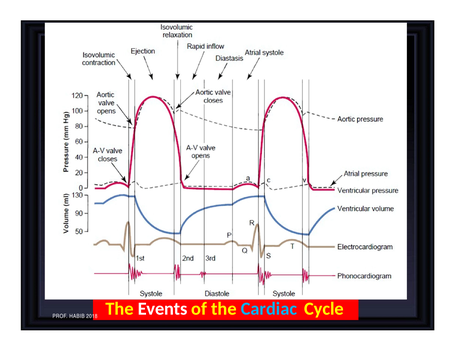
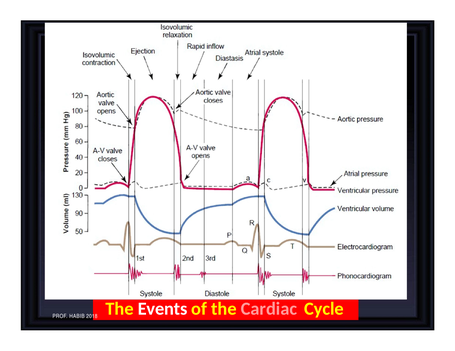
Cardiac colour: light blue -> pink
